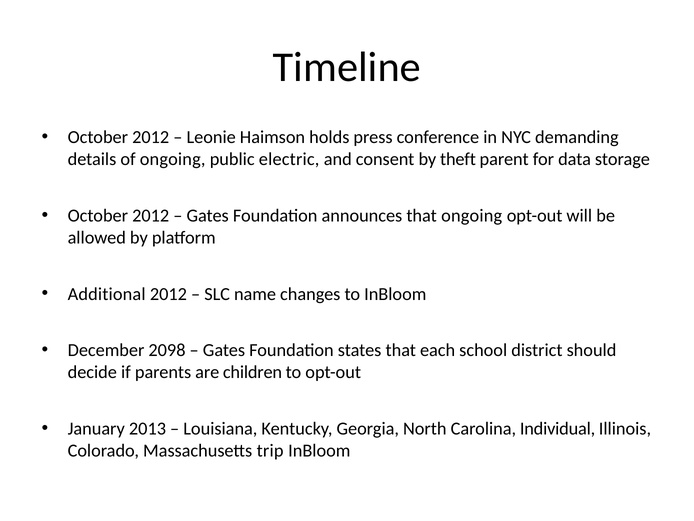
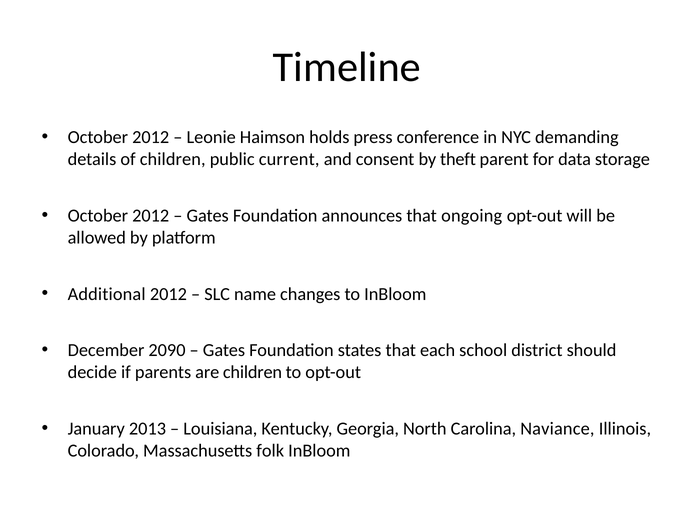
of ongoing: ongoing -> children
electric: electric -> current
2098: 2098 -> 2090
Individual: Individual -> Naviance
trip: trip -> folk
